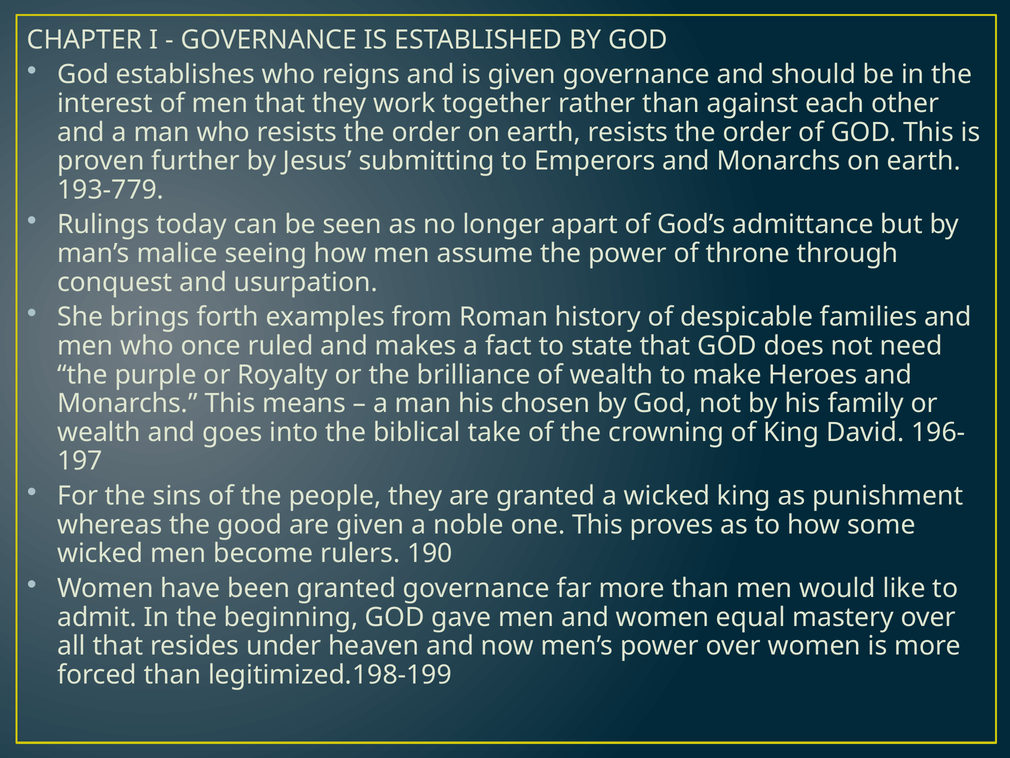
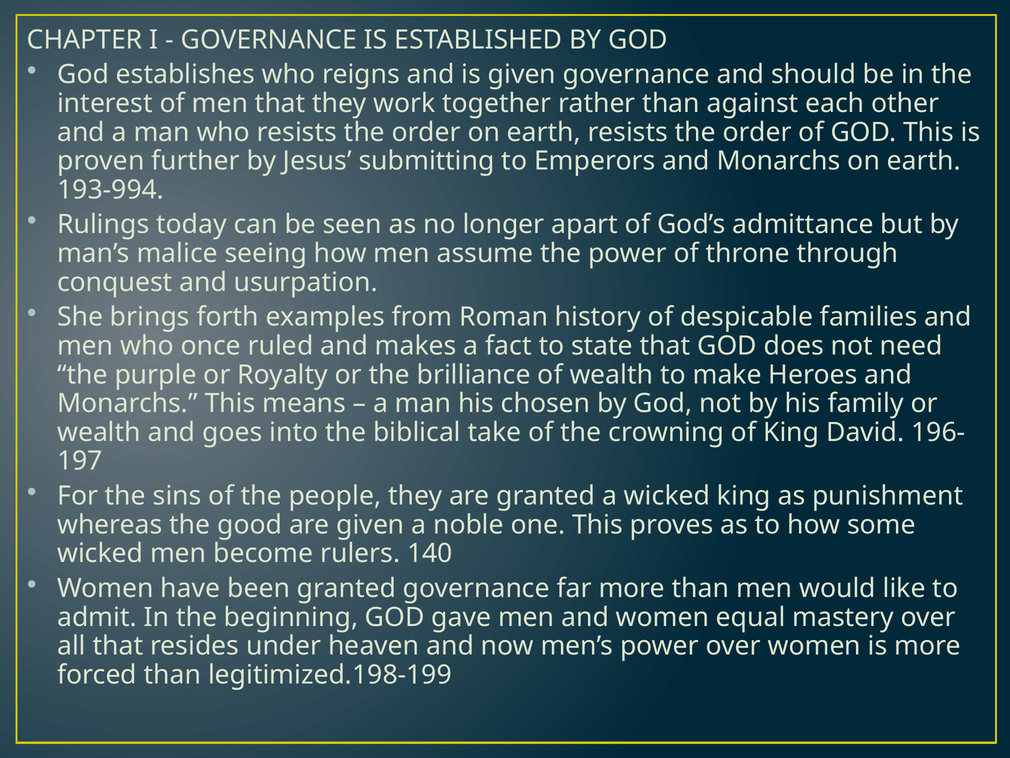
193-779: 193-779 -> 193-994
190: 190 -> 140
